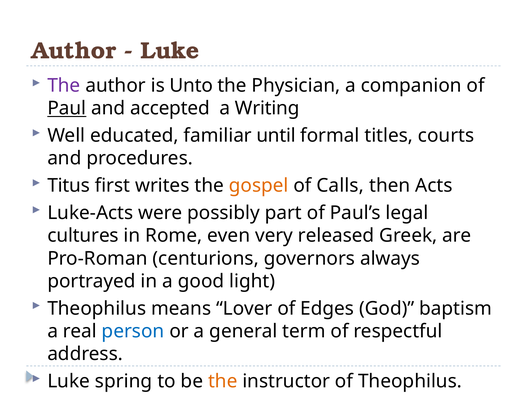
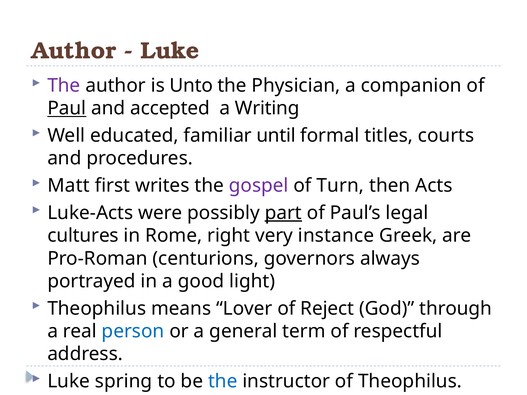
Titus: Titus -> Matt
gospel colour: orange -> purple
Calls: Calls -> Turn
part underline: none -> present
even: even -> right
released: released -> instance
Edges: Edges -> Reject
baptism: baptism -> through
the at (223, 381) colour: orange -> blue
